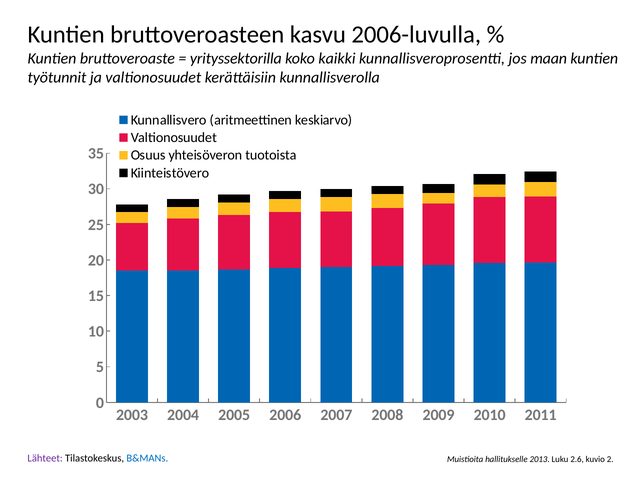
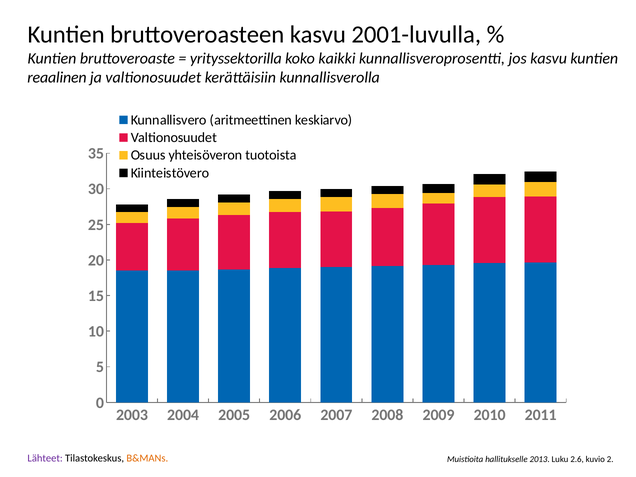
2006-luvulla: 2006-luvulla -> 2001-luvulla
jos maan: maan -> kasvu
työtunnit: työtunnit -> reaalinen
B&MANs colour: blue -> orange
